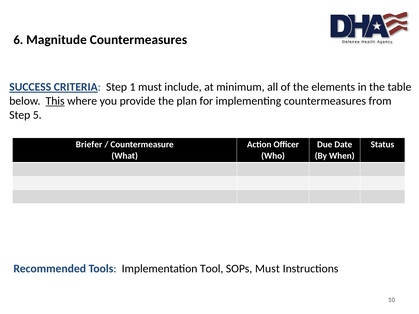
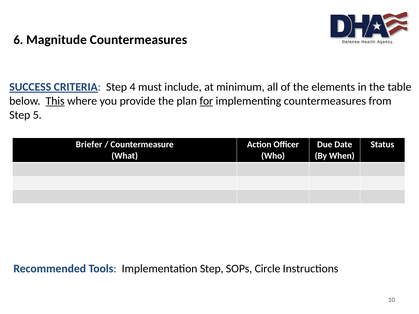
1: 1 -> 4
for at (206, 101) underline: none -> present
Implementation Tool: Tool -> Step
SOPs Must: Must -> Circle
